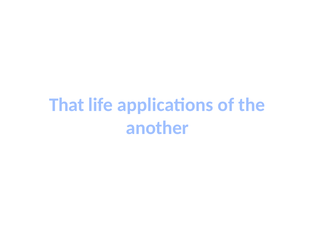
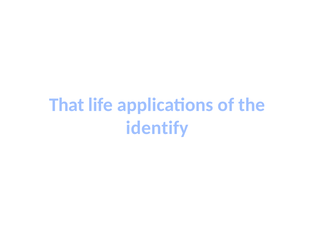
another: another -> identify
